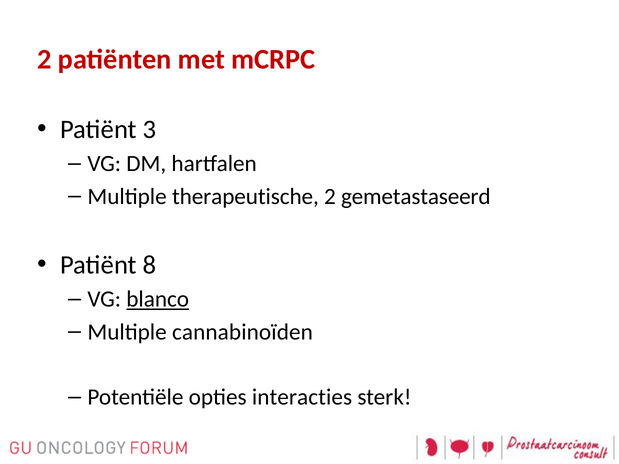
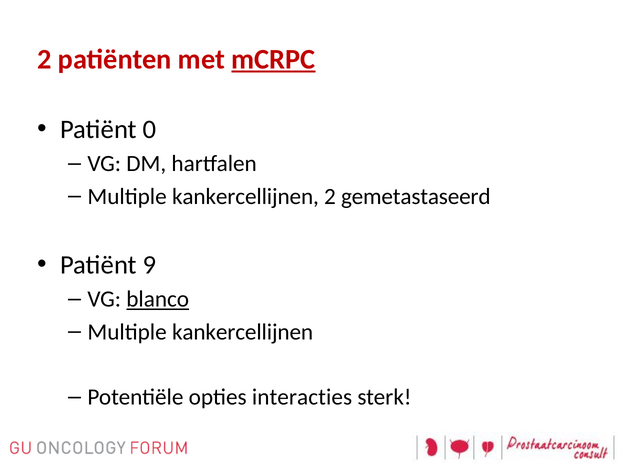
mCRPC underline: none -> present
3: 3 -> 0
therapeutische at (245, 197): therapeutische -> kankercellijnen
8: 8 -> 9
cannabinoïden at (242, 332): cannabinoïden -> kankercellijnen
